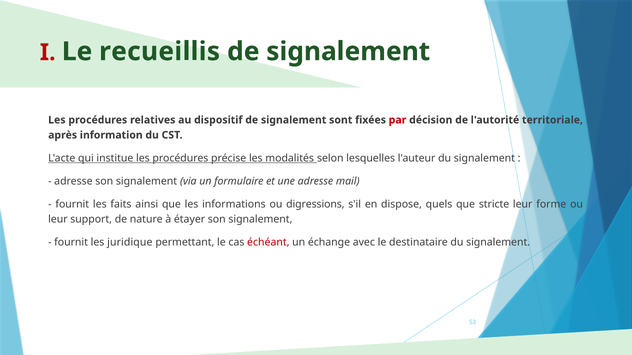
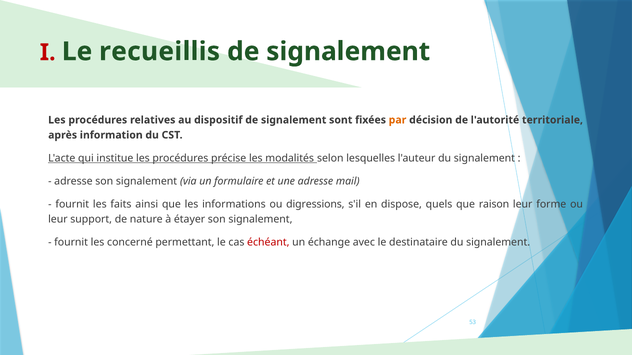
par colour: red -> orange
stricte: stricte -> raison
juridique: juridique -> concerné
